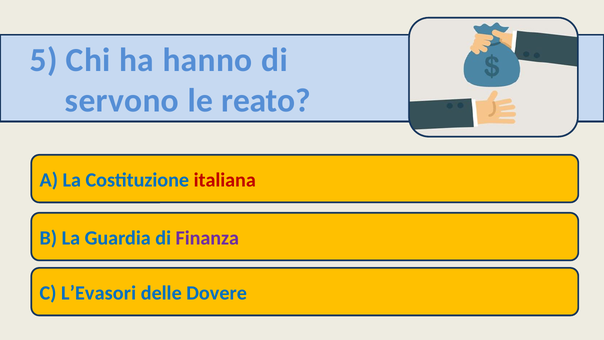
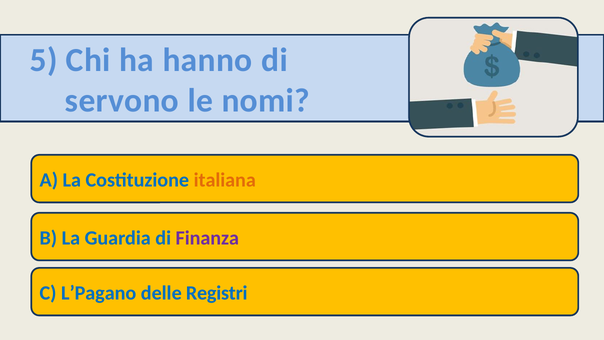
reato: reato -> nomi
italiana colour: red -> orange
L’Evasori: L’Evasori -> L’Pagano
Dovere: Dovere -> Registri
